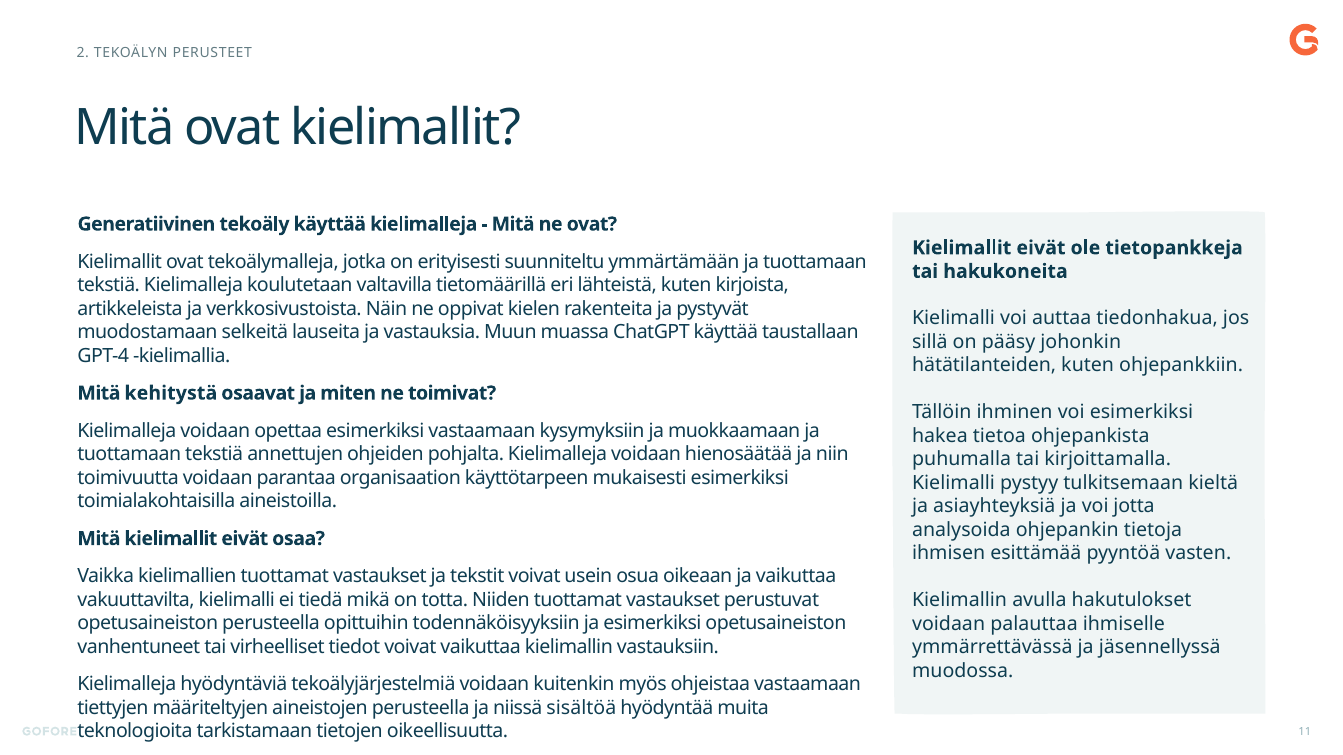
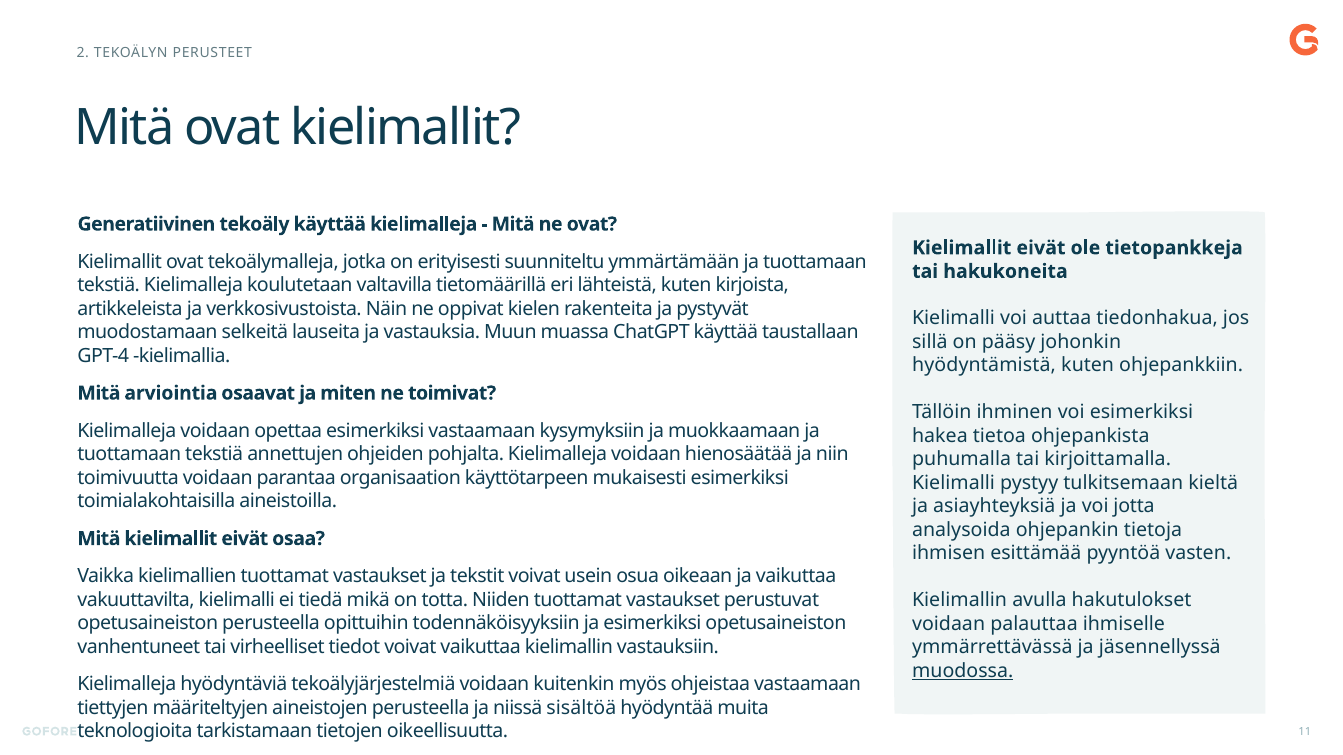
hätätilanteiden: hätätilanteiden -> hyödyntämistä
kehitystä: kehitystä -> arviointia
muodossa underline: none -> present
